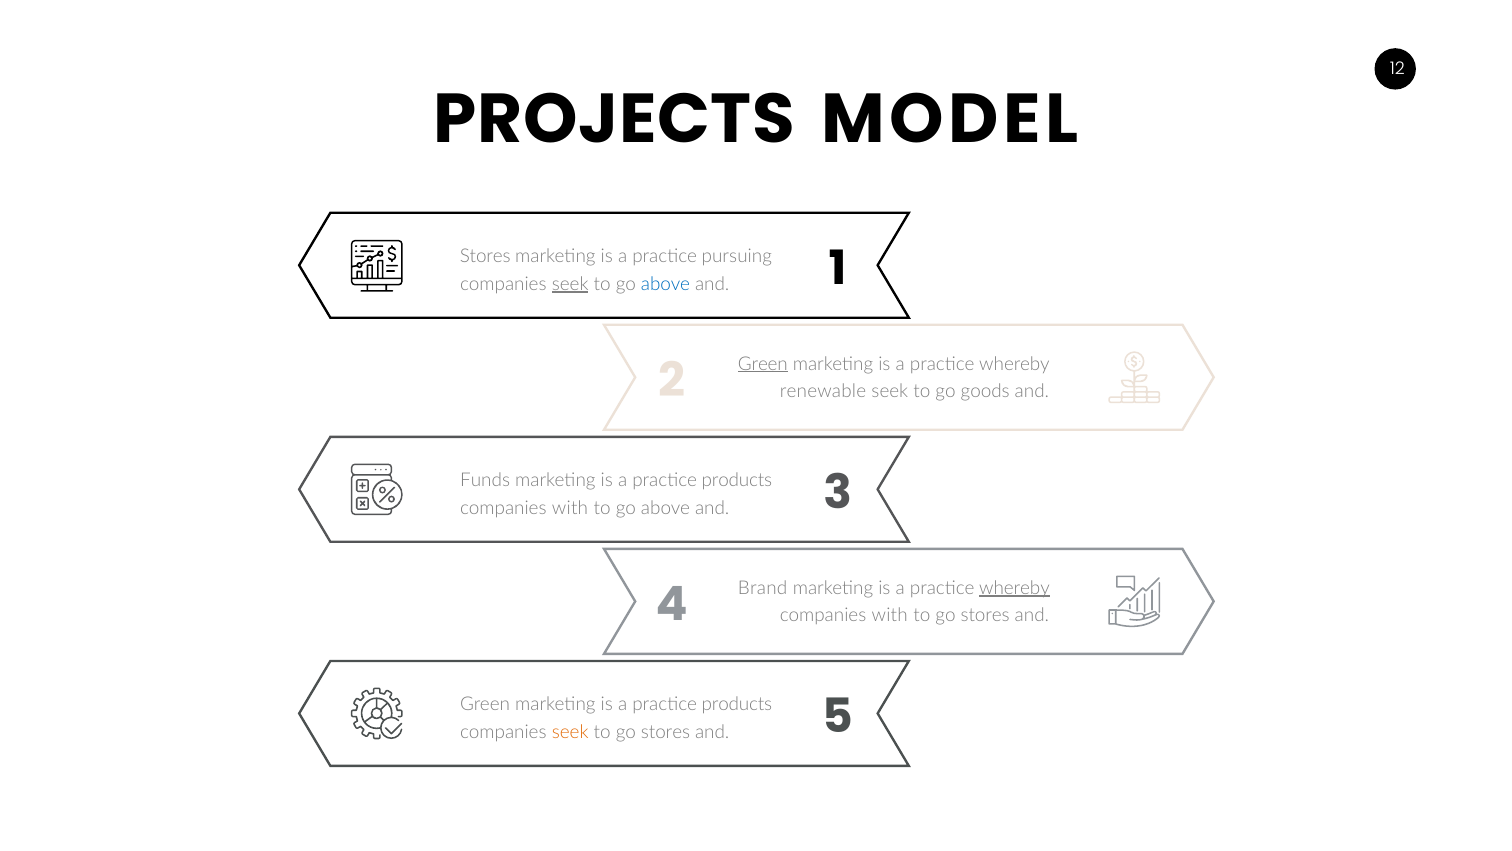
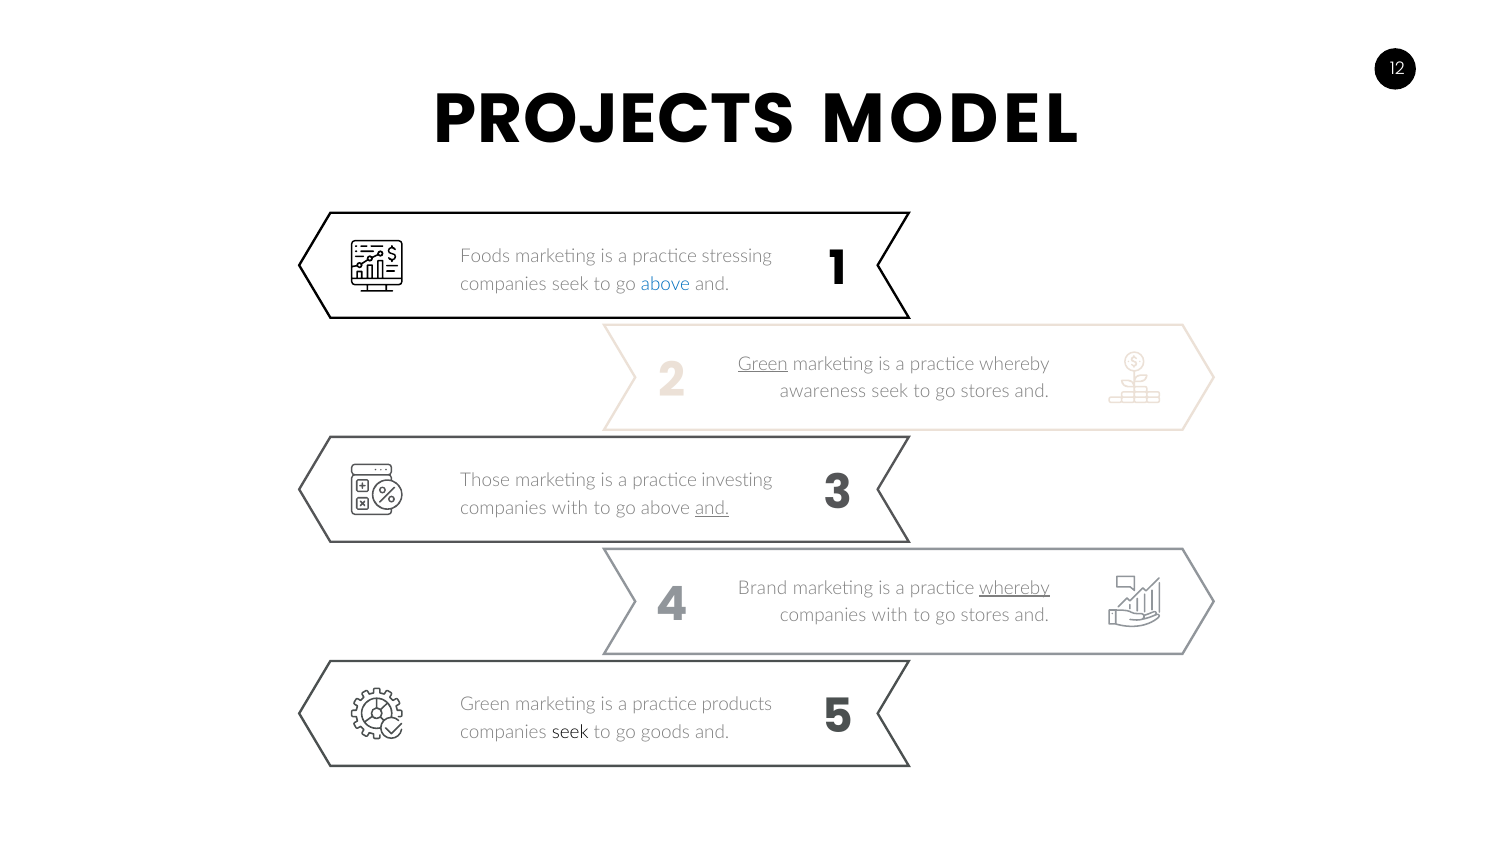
Stores at (485, 256): Stores -> Foods
pursuing: pursuing -> stressing
seek at (570, 284) underline: present -> none
renewable: renewable -> awareness
seek to go goods: goods -> stores
Funds: Funds -> Those
products at (737, 480): products -> investing
and at (712, 508) underline: none -> present
seek at (570, 732) colour: orange -> black
stores at (666, 732): stores -> goods
